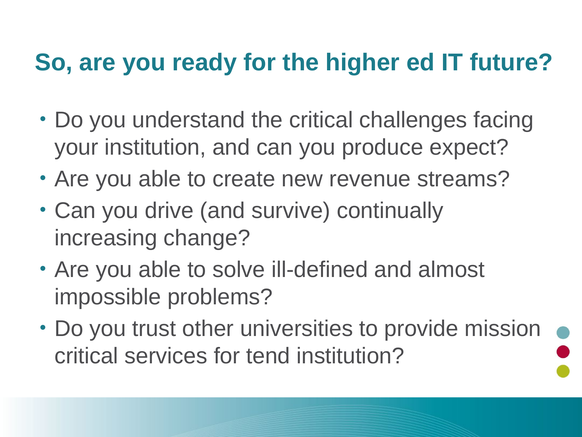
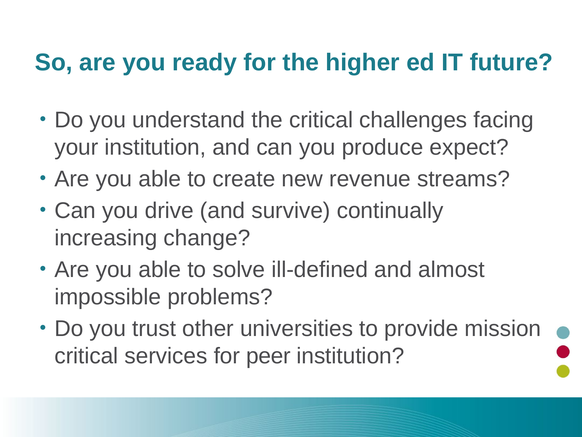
tend: tend -> peer
